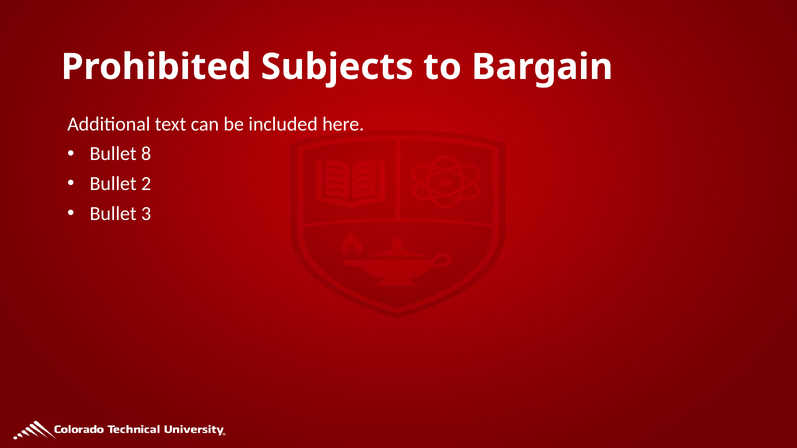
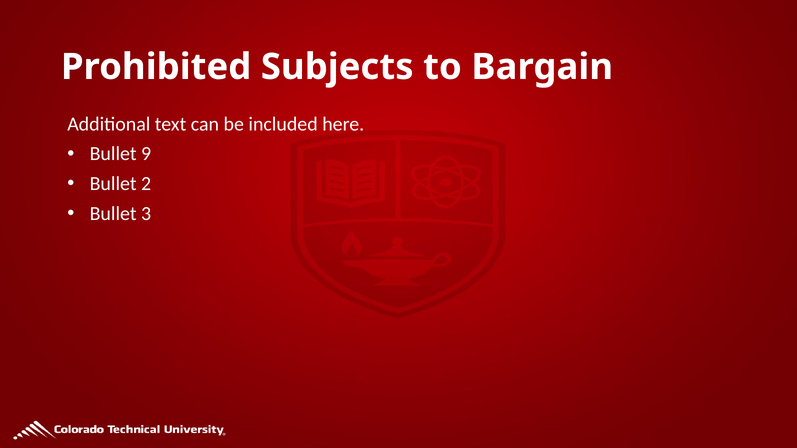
8: 8 -> 9
